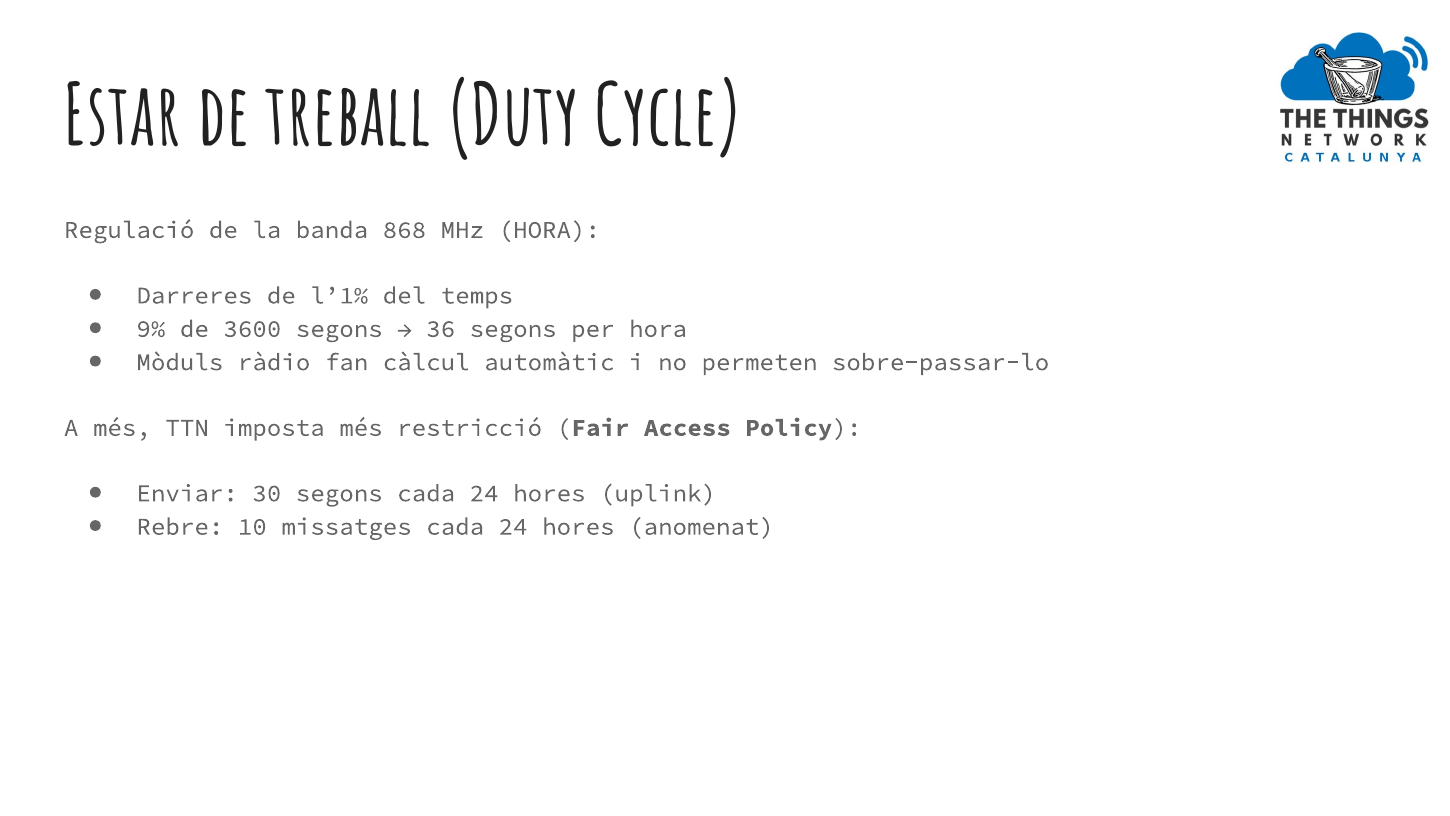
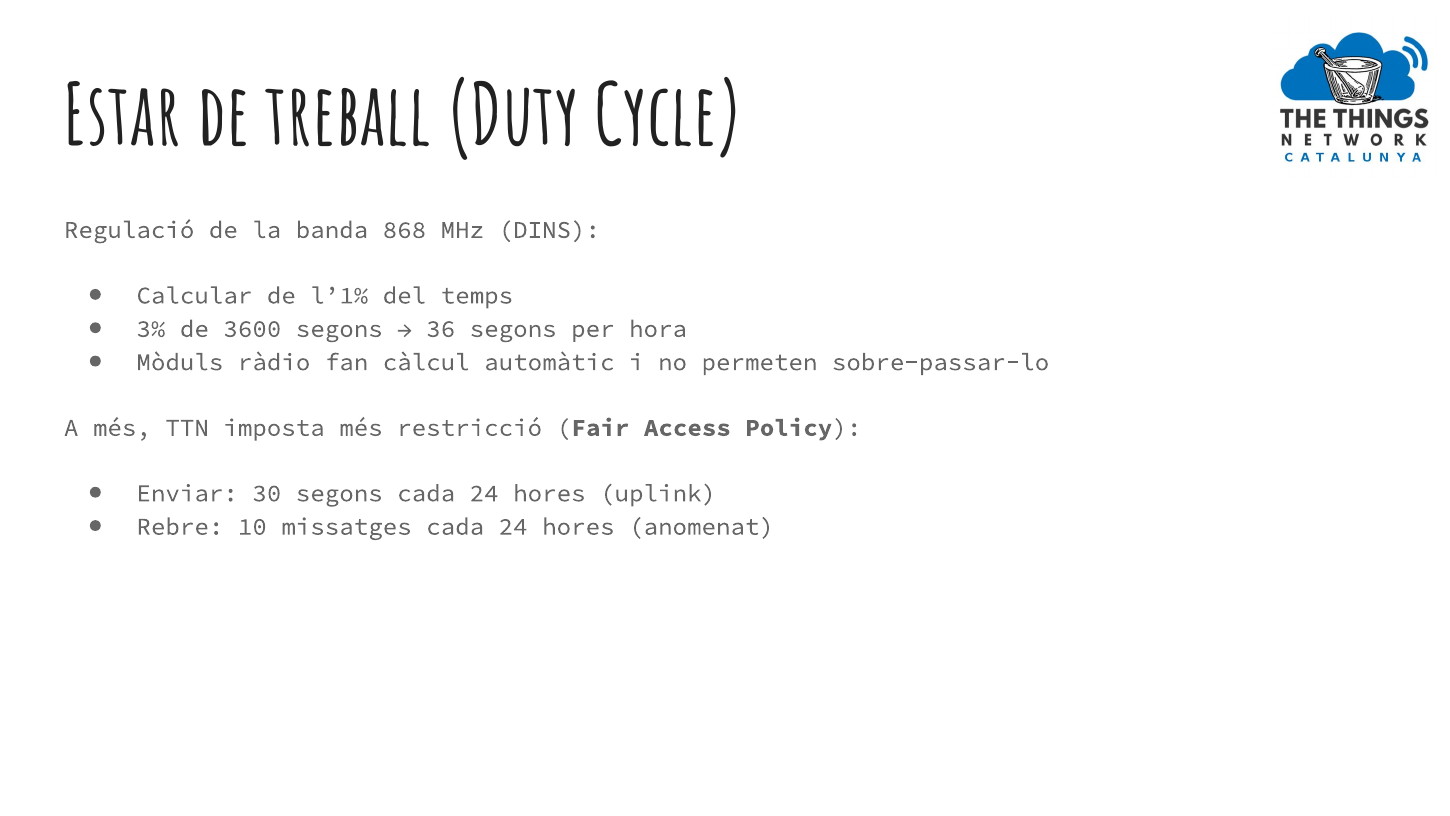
MHz HORA: HORA -> DINS
Darreres: Darreres -> Calcular
9%: 9% -> 3%
